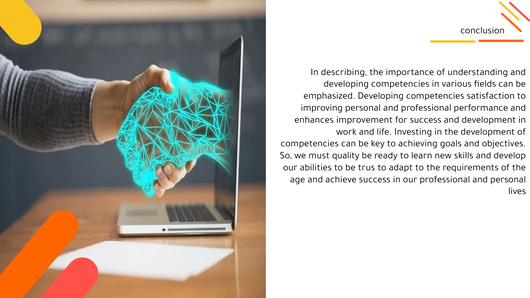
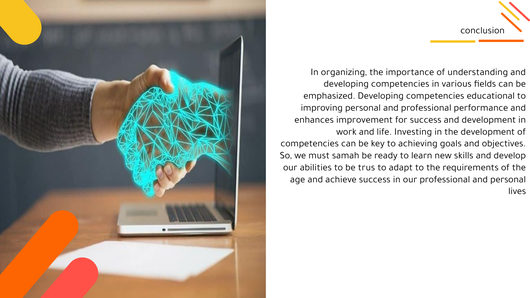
describing: describing -> organizing
satisfaction: satisfaction -> educational
quality: quality -> samah
